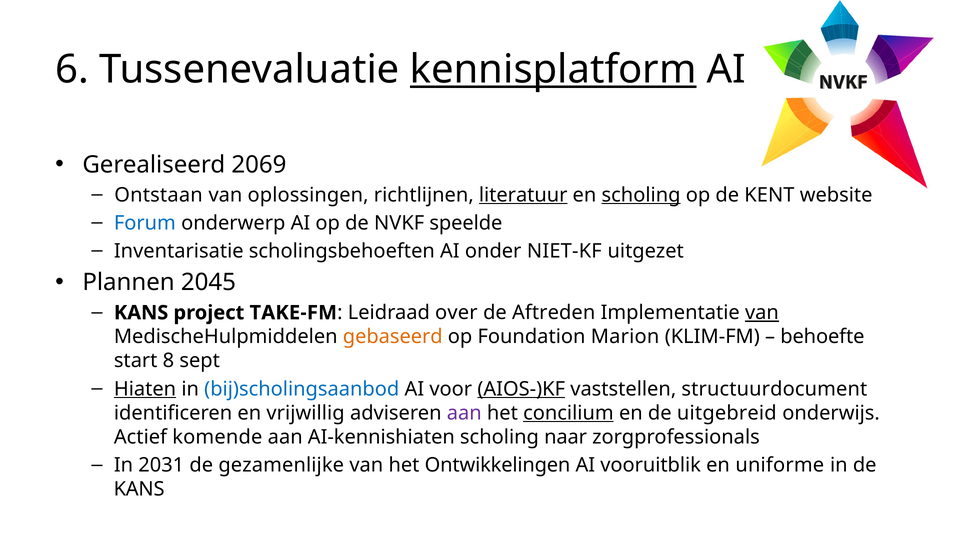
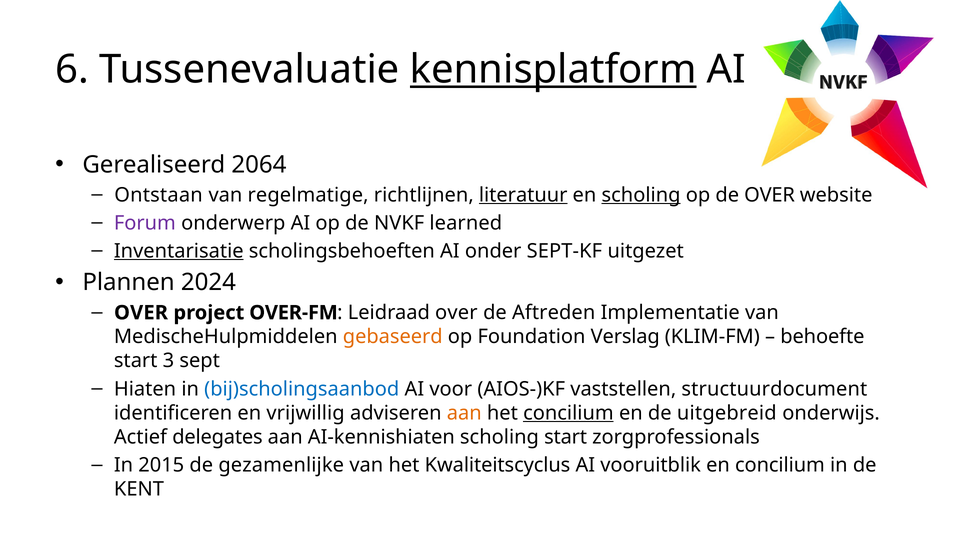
2069: 2069 -> 2064
oplossingen: oplossingen -> regelmatige
de KENT: KENT -> OVER
Forum colour: blue -> purple
speelde: speelde -> learned
Inventarisatie underline: none -> present
NIET-KF: NIET-KF -> SEPT-KF
2045: 2045 -> 2024
KANS at (141, 313): KANS -> OVER
TAKE-FM: TAKE-FM -> OVER-FM
van at (762, 313) underline: present -> none
Marion: Marion -> Verslag
8: 8 -> 3
Hiaten underline: present -> none
AIOS-)KF underline: present -> none
aan at (464, 413) colour: purple -> orange
komende: komende -> delegates
scholing naar: naar -> start
2031: 2031 -> 2015
Ontwikkelingen: Ontwikkelingen -> Kwaliteitscyclus
en uniforme: uniforme -> concilium
KANS at (139, 489): KANS -> KENT
